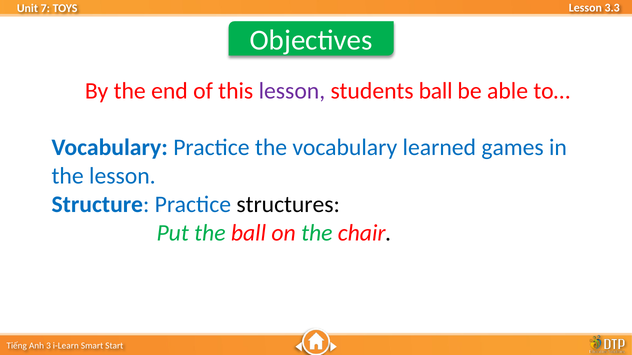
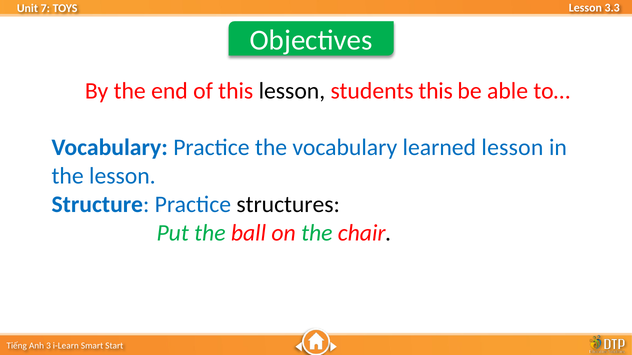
lesson at (292, 91) colour: purple -> black
students ball: ball -> this
learned games: games -> lesson
